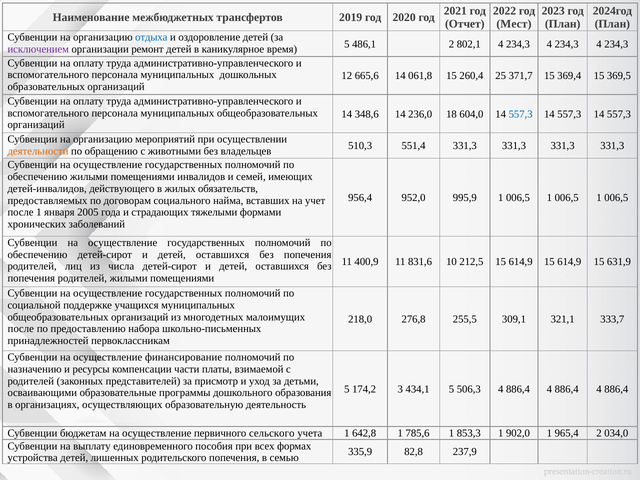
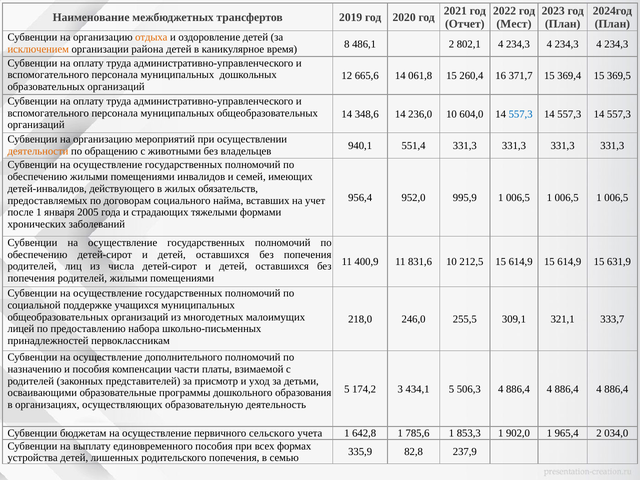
отдыха colour: blue -> orange
исключением colour: purple -> orange
ремонт: ремонт -> района
время 5: 5 -> 8
25: 25 -> 16
236,0 18: 18 -> 10
510,3: 510,3 -> 940,1
276,8: 276,8 -> 246,0
после at (21, 329): после -> лицей
финансирование: финансирование -> дополнительного
и ресурсы: ресурсы -> пособия
